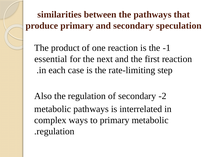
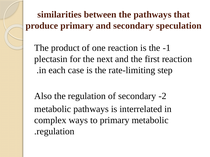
essential: essential -> plectasin
